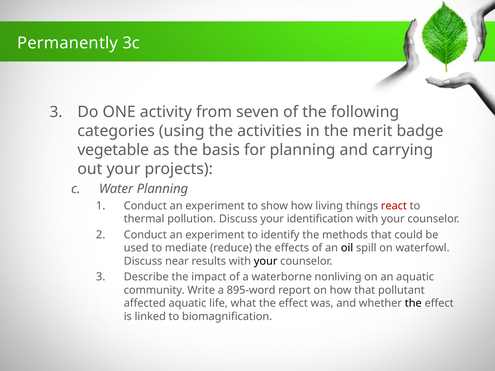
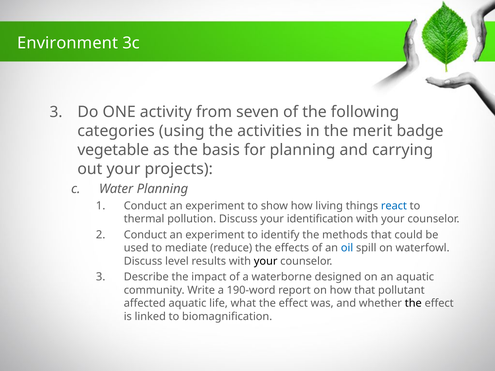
Permanently: Permanently -> Environment
react colour: red -> blue
oil colour: black -> blue
near: near -> level
nonliving: nonliving -> designed
895-word: 895-word -> 190-word
